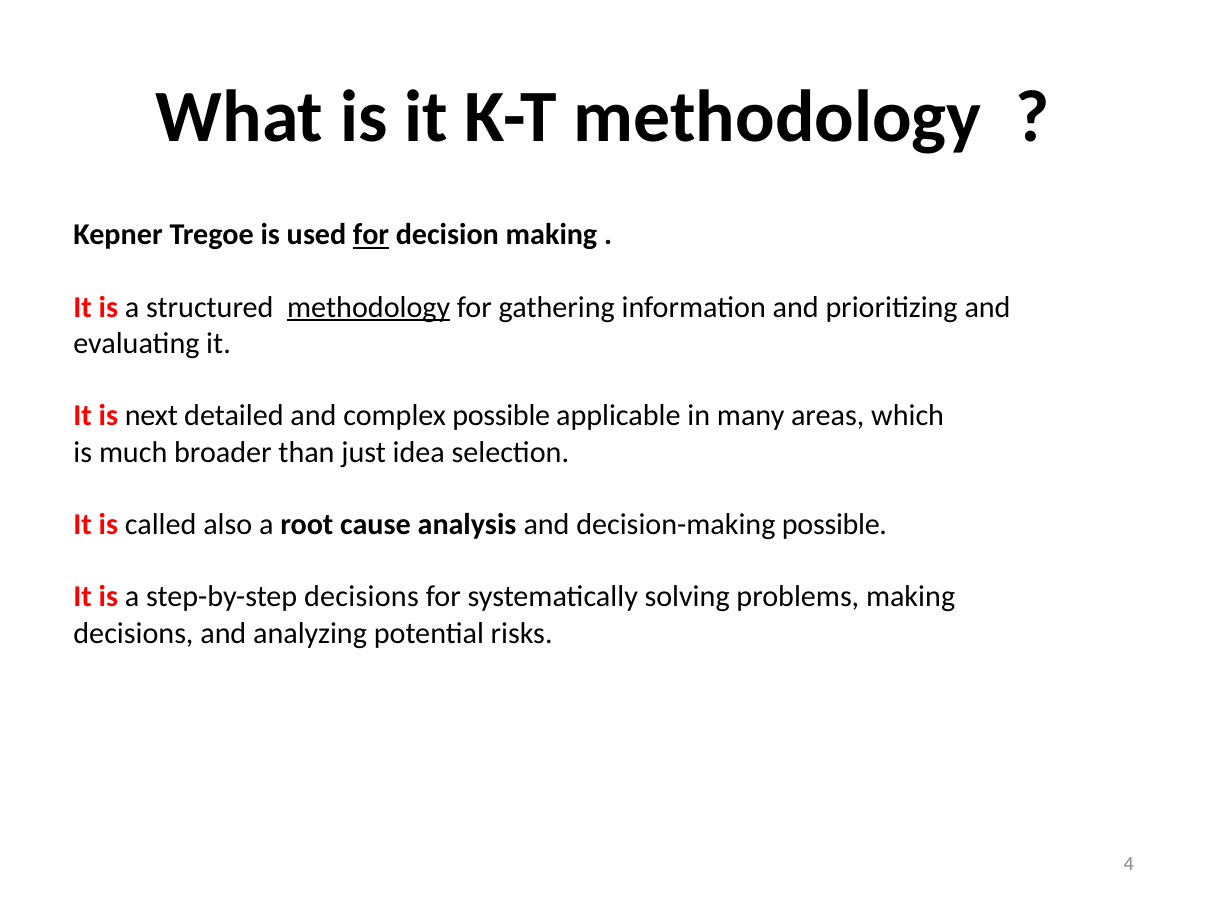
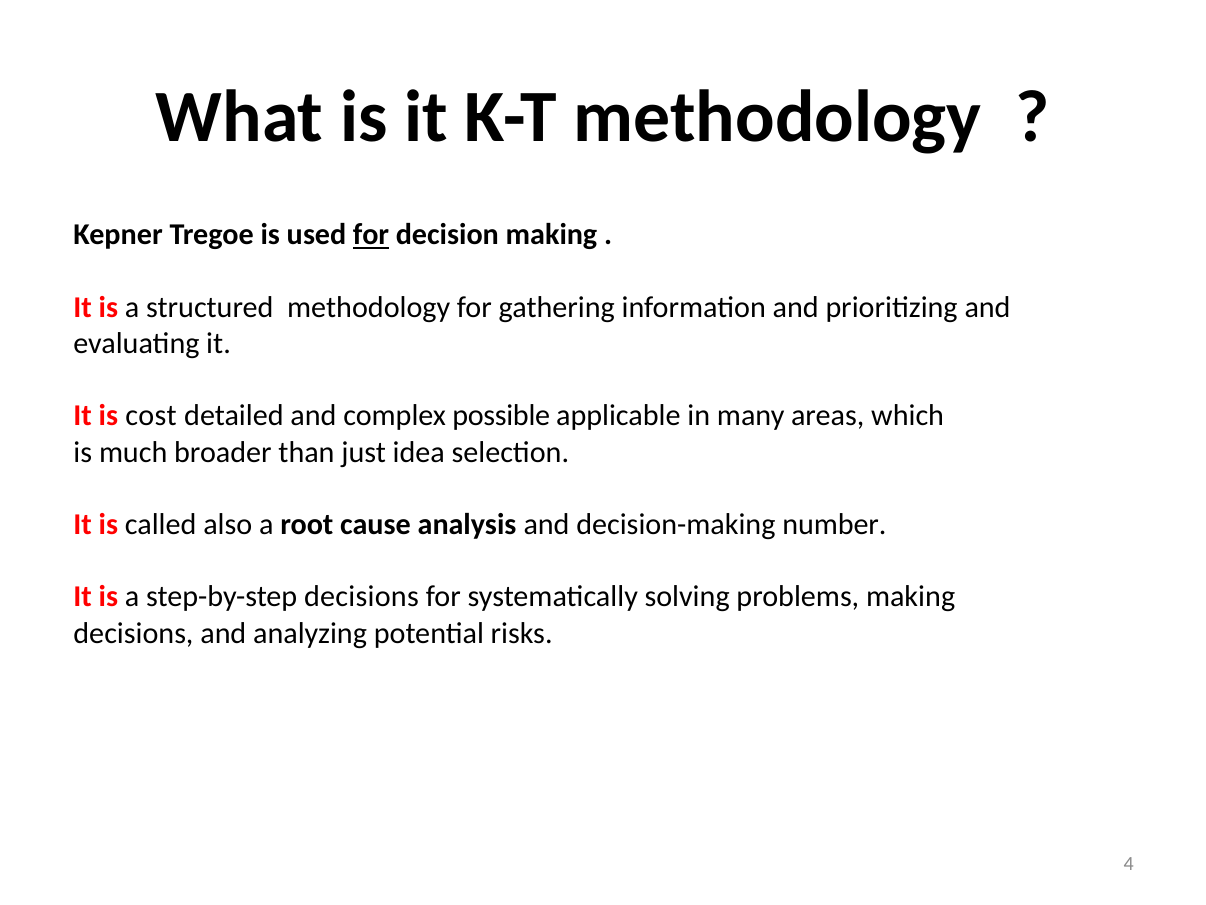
methodology at (369, 307) underline: present -> none
next: next -> cost
decision-making possible: possible -> number
